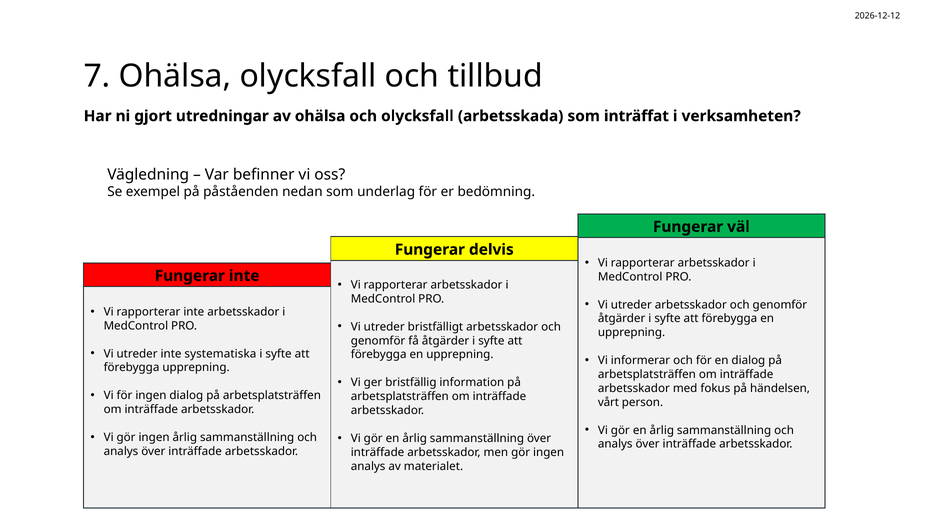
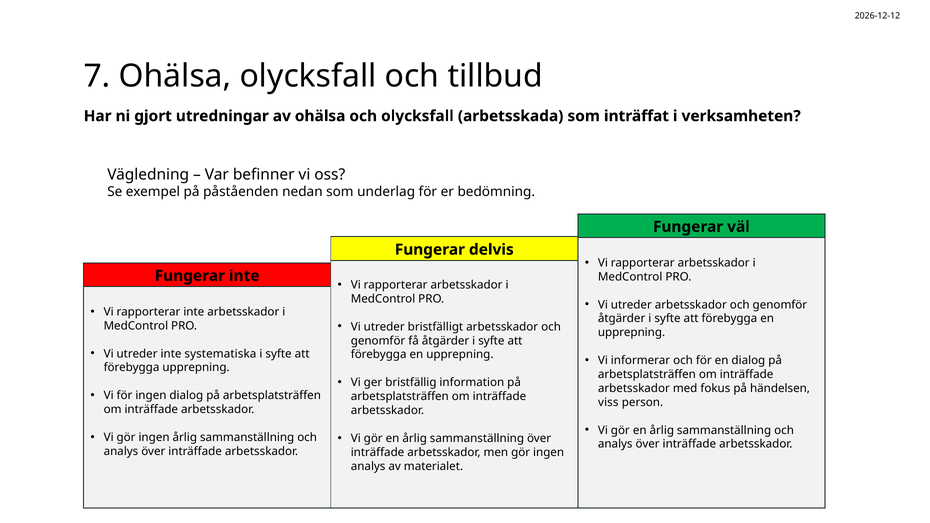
vårt: vårt -> viss
